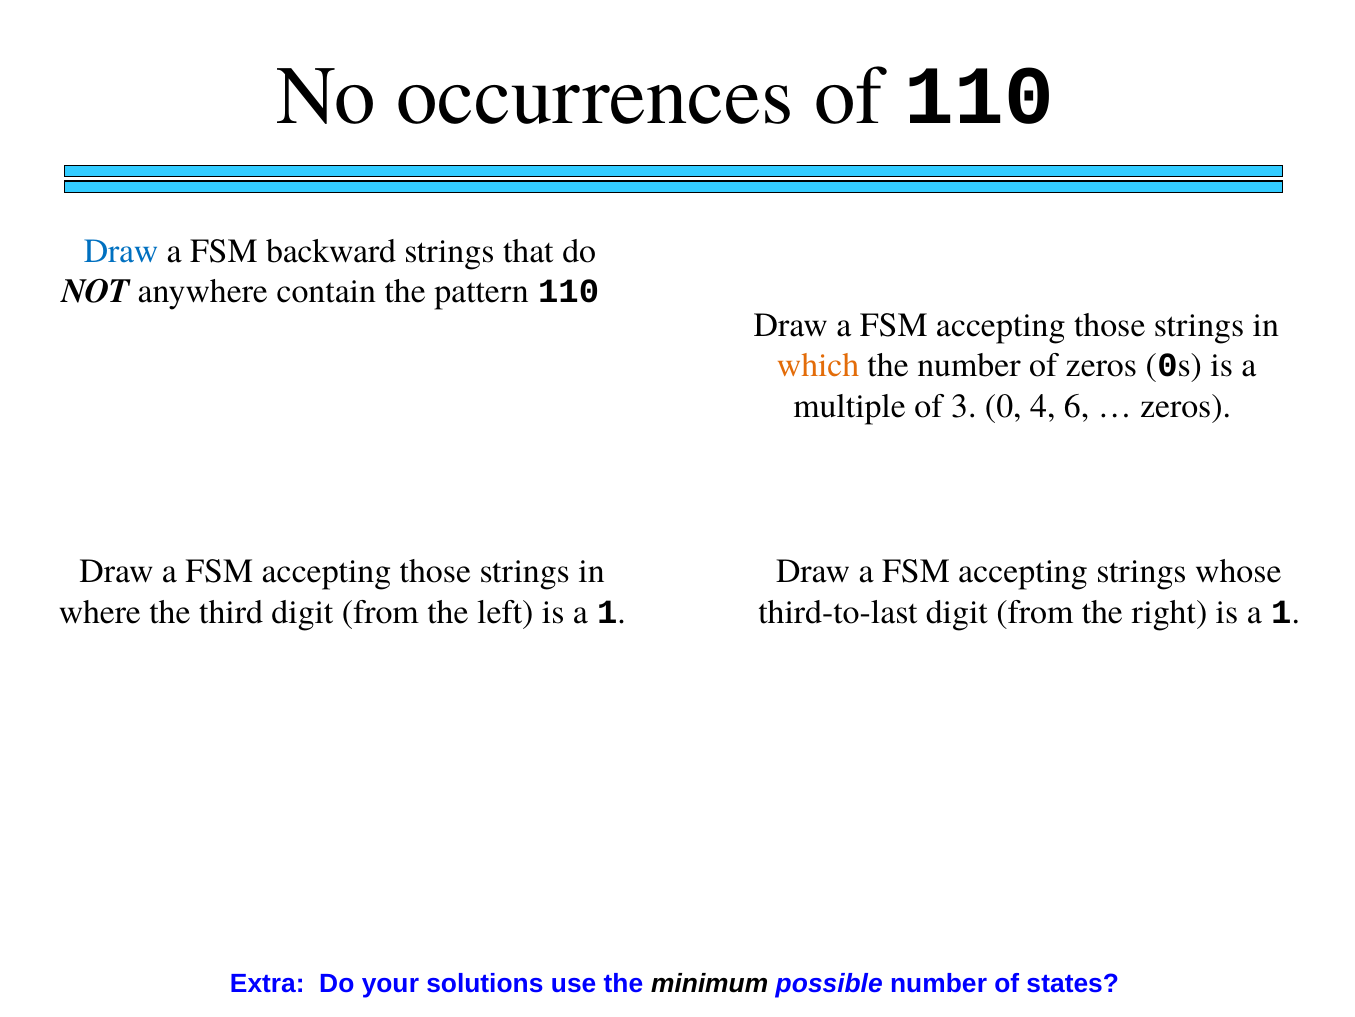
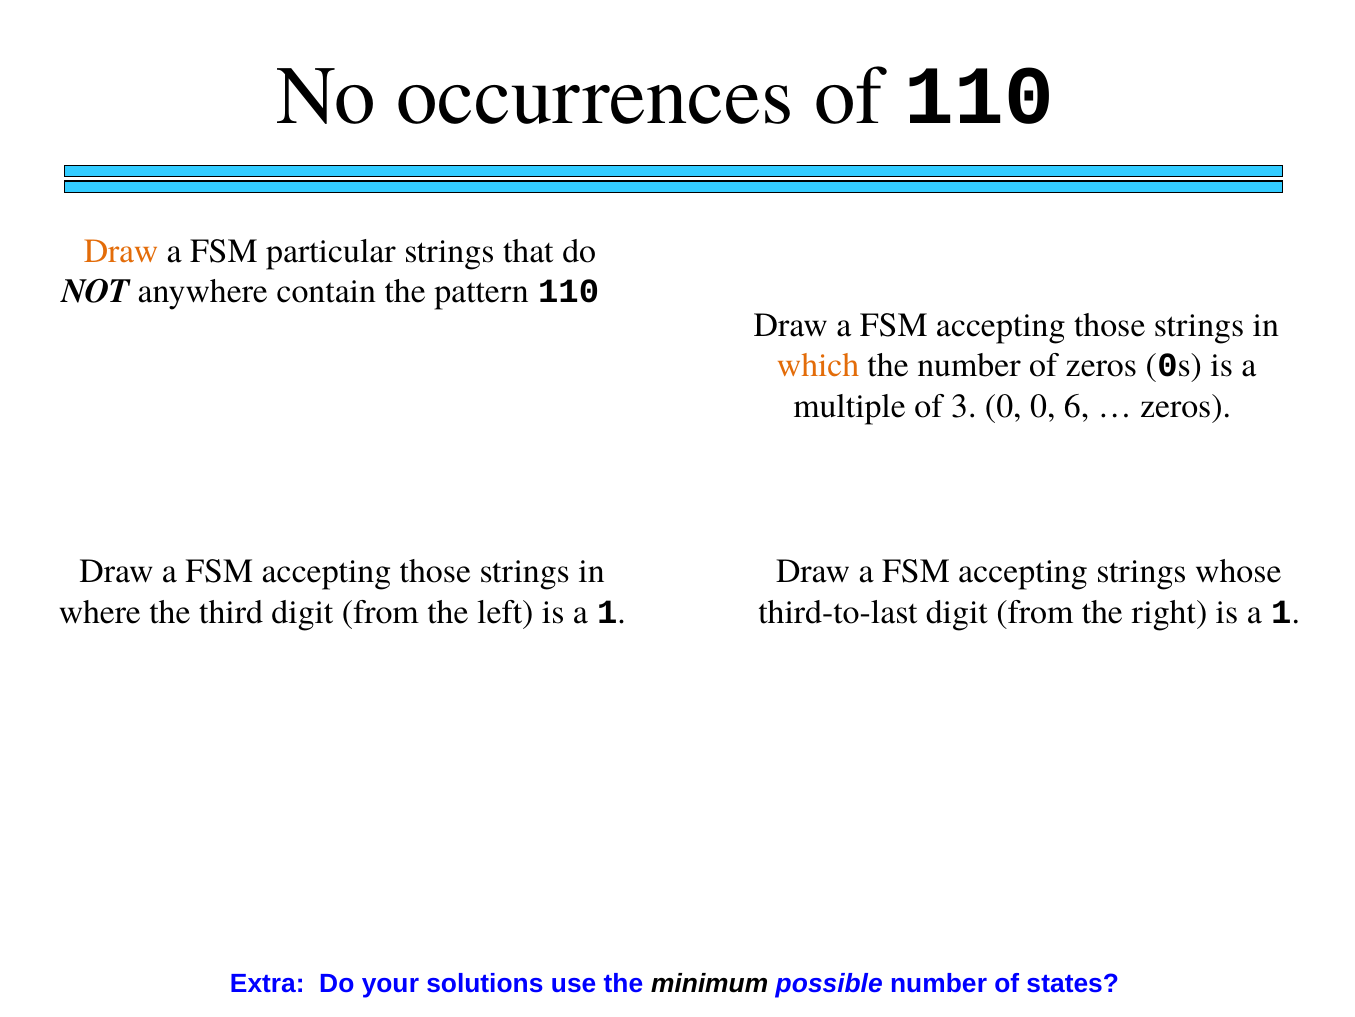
Draw at (121, 251) colour: blue -> orange
backward: backward -> particular
0 4: 4 -> 0
